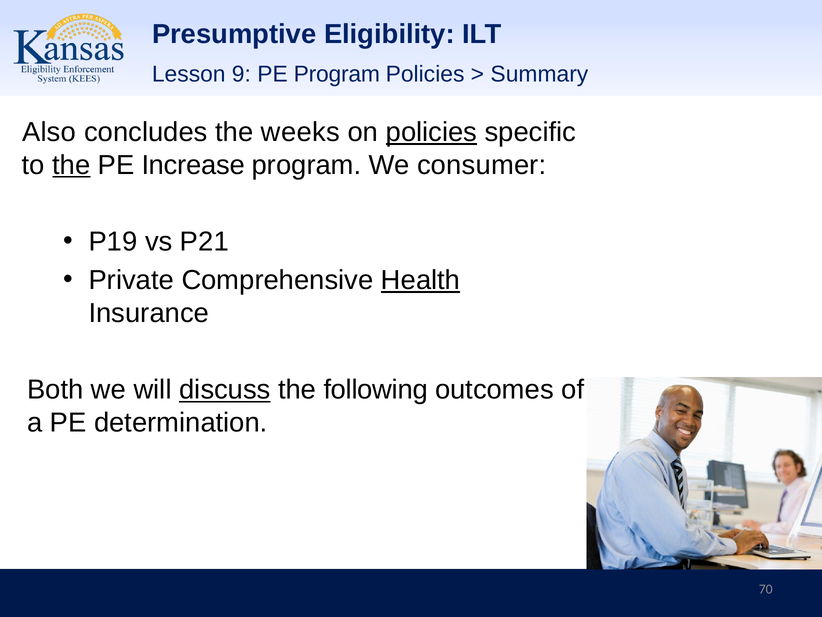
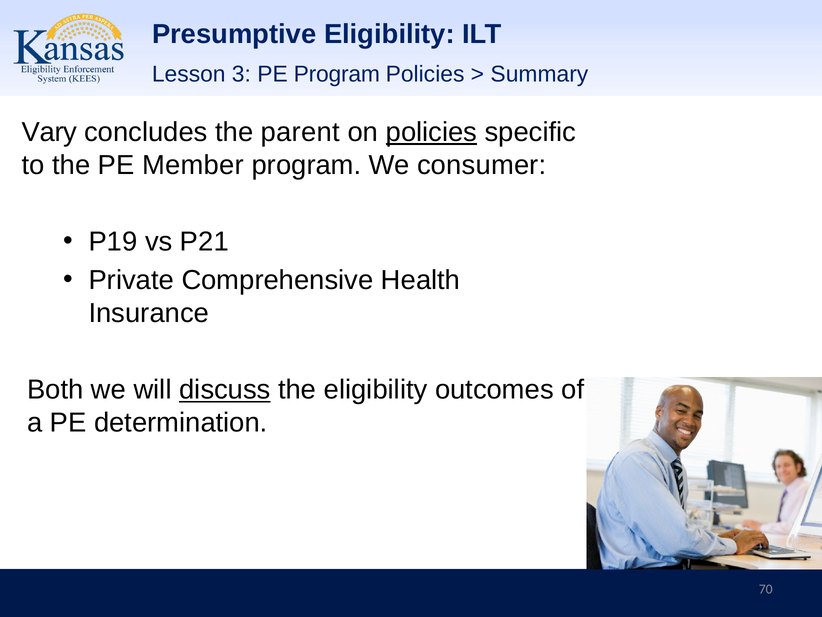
9: 9 -> 3
Also: Also -> Vary
weeks: weeks -> parent
the at (71, 165) underline: present -> none
Increase: Increase -> Member
Health underline: present -> none
the following: following -> eligibility
